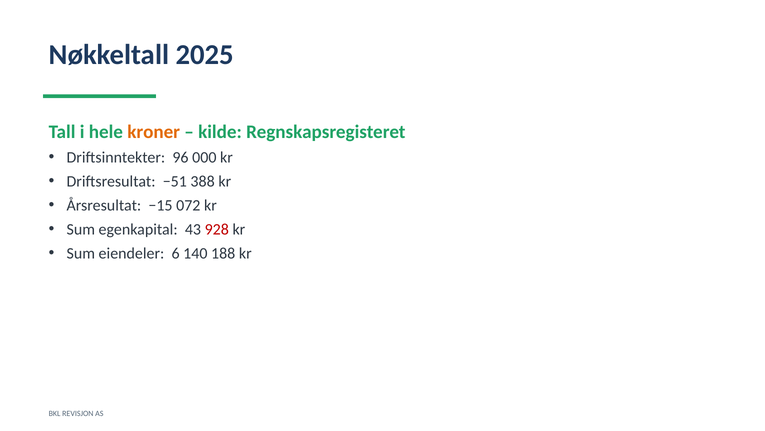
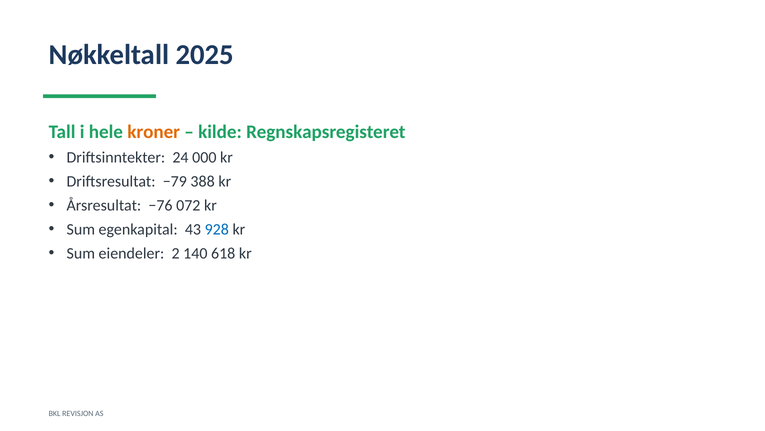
96: 96 -> 24
−51: −51 -> −79
−15: −15 -> −76
928 colour: red -> blue
6: 6 -> 2
188: 188 -> 618
